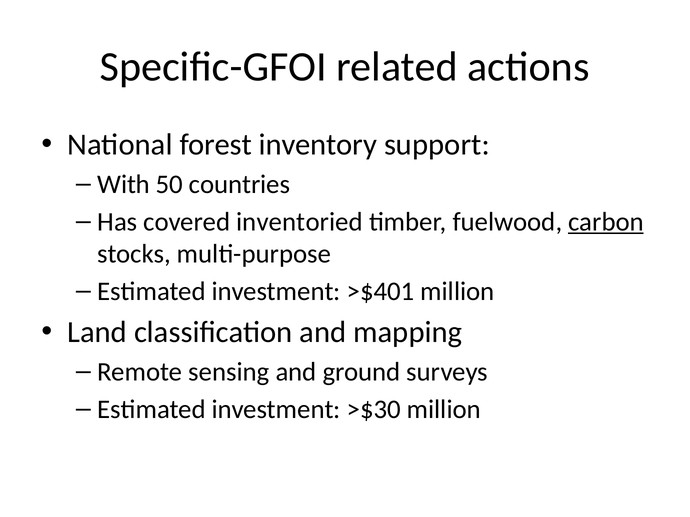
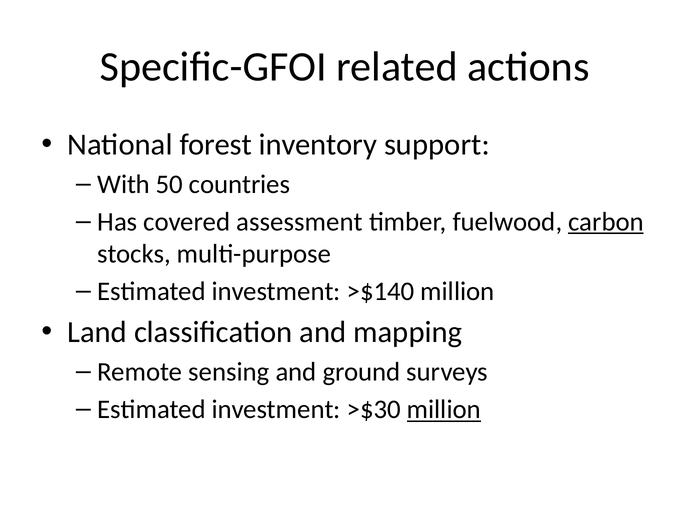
inventoried: inventoried -> assessment
>$401: >$401 -> >$140
million at (444, 410) underline: none -> present
